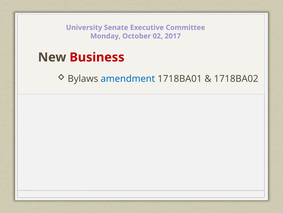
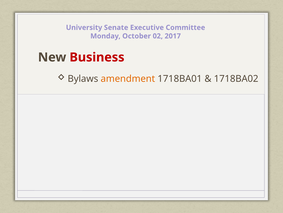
amendment colour: blue -> orange
